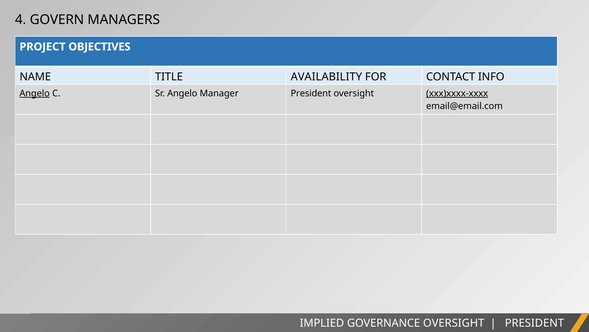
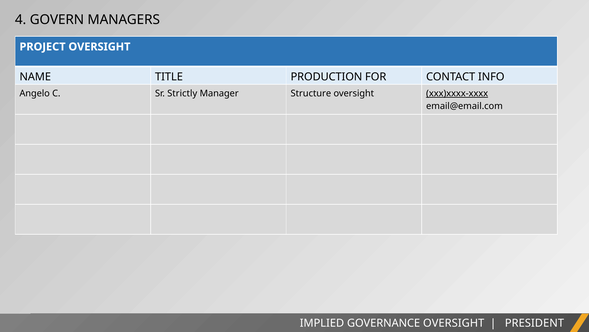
PROJECT OBJECTIVES: OBJECTIVES -> OVERSIGHT
AVAILABILITY: AVAILABILITY -> PRODUCTION
Angelo at (35, 93) underline: present -> none
Sr Angelo: Angelo -> Strictly
Manager President: President -> Structure
